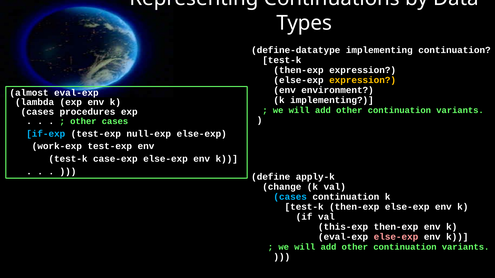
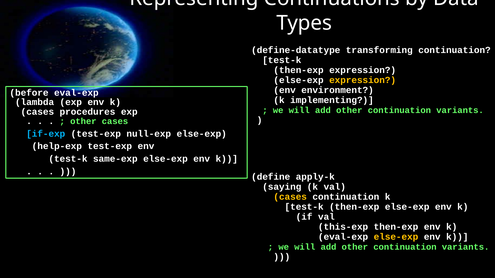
define-datatype implementing: implementing -> transforming
almost: almost -> before
work-exp: work-exp -> help-exp
case-exp: case-exp -> same-exp
change: change -> saying
cases at (290, 197) colour: light blue -> yellow
else-exp at (396, 237) colour: pink -> yellow
